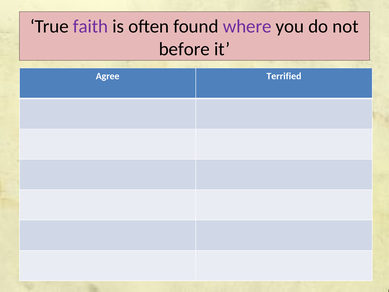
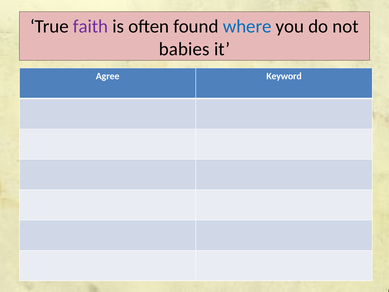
where colour: purple -> blue
before: before -> babies
Terrified: Terrified -> Keyword
